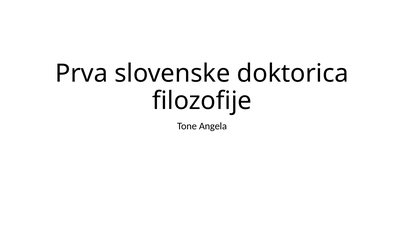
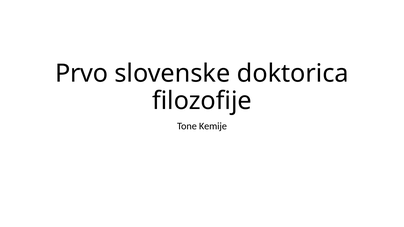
Prva: Prva -> Prvo
Angela: Angela -> Kemije
